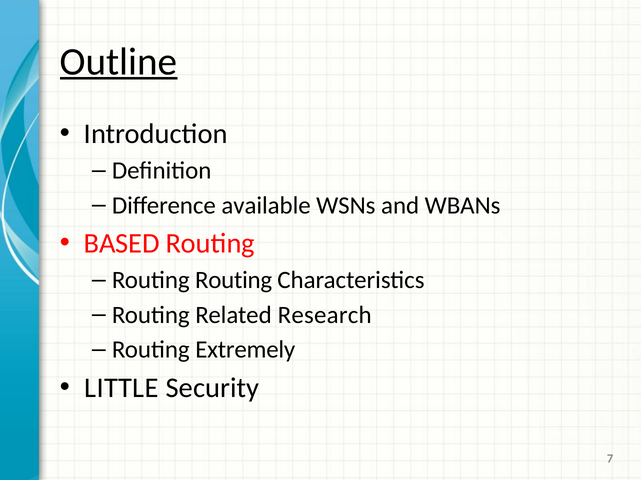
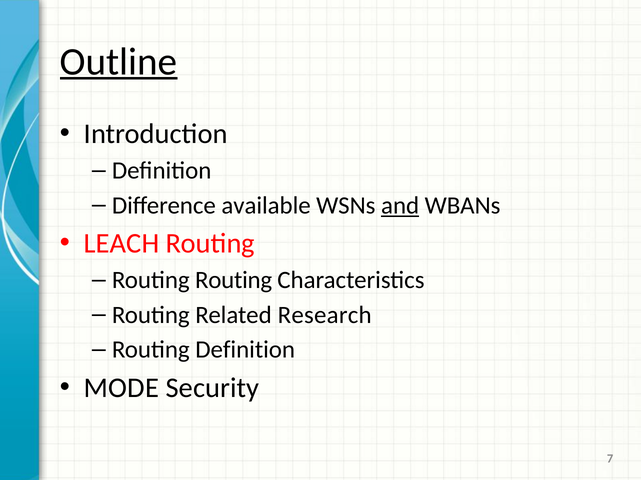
and underline: none -> present
BASED: BASED -> LEACH
Routing Extremely: Extremely -> Definition
LITTLE: LITTLE -> MODE
